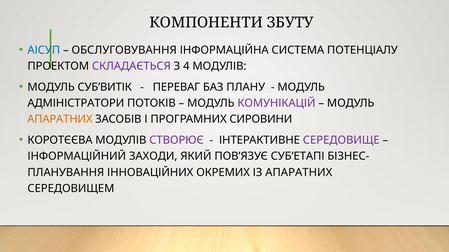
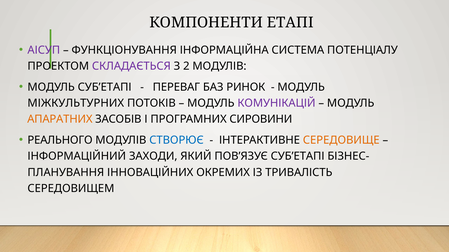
ЗБУТУ: ЗБУТУ -> ЕТАПІ
АІСУП colour: blue -> purple
ОБСЛУГОВУВАННЯ: ОБСЛУГОВУВАННЯ -> ФУНКЦІОНУВАННЯ
4: 4 -> 2
МОДУЛЬ СУБ’ВИТІК: СУБ’ВИТІК -> СУБ’ЕТАПІ
ПЛАНУ: ПЛАНУ -> РИНОК
АДМІНІСТРАТОРИ: АДМІНІСТРАТОРИ -> МІЖКУЛЬТУРНИХ
КОРОТЄЄВА: КОРОТЄЄВА -> РЕАЛЬНОГО
СТВОРЮЄ colour: purple -> blue
СЕРЕДОВИЩЕ colour: purple -> orange
ІЗ АПАРАТНИХ: АПАРАТНИХ -> ТРИВАЛІСТЬ
